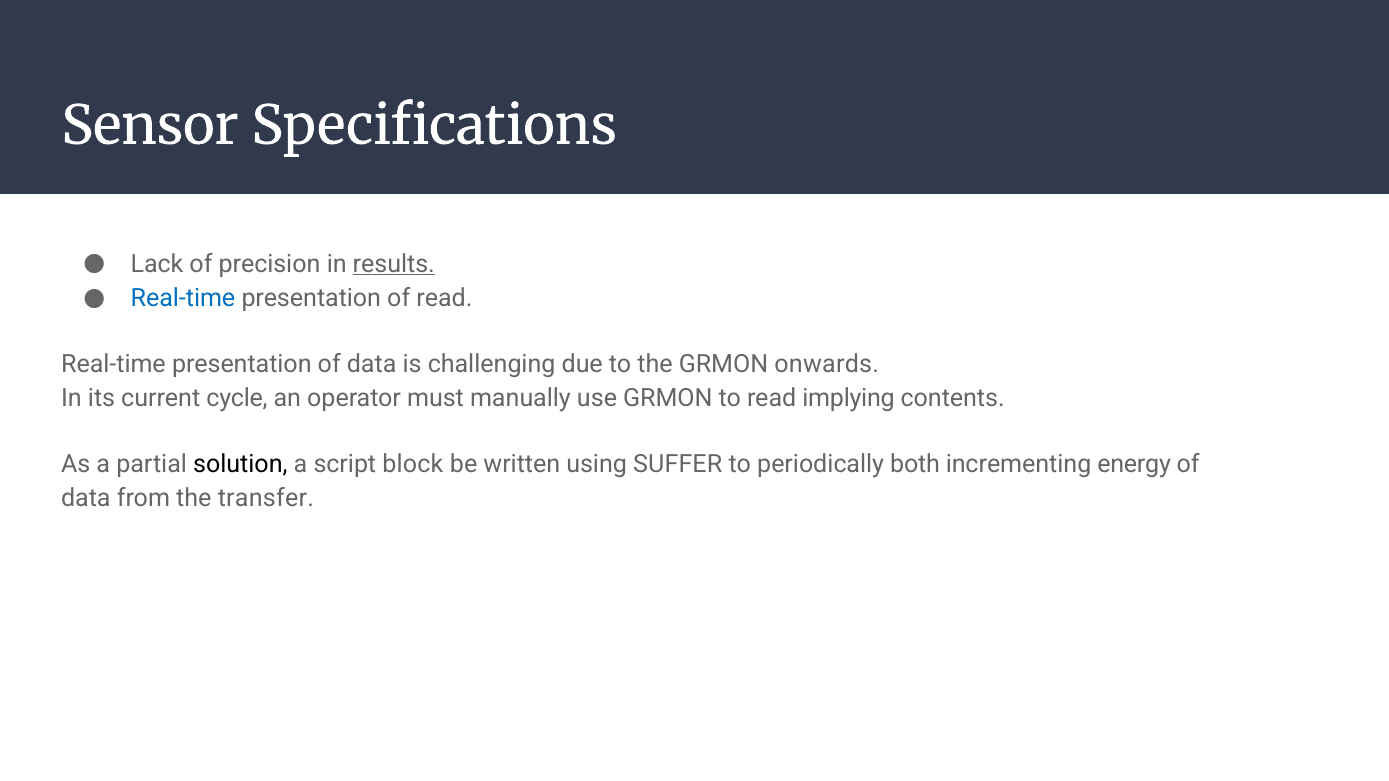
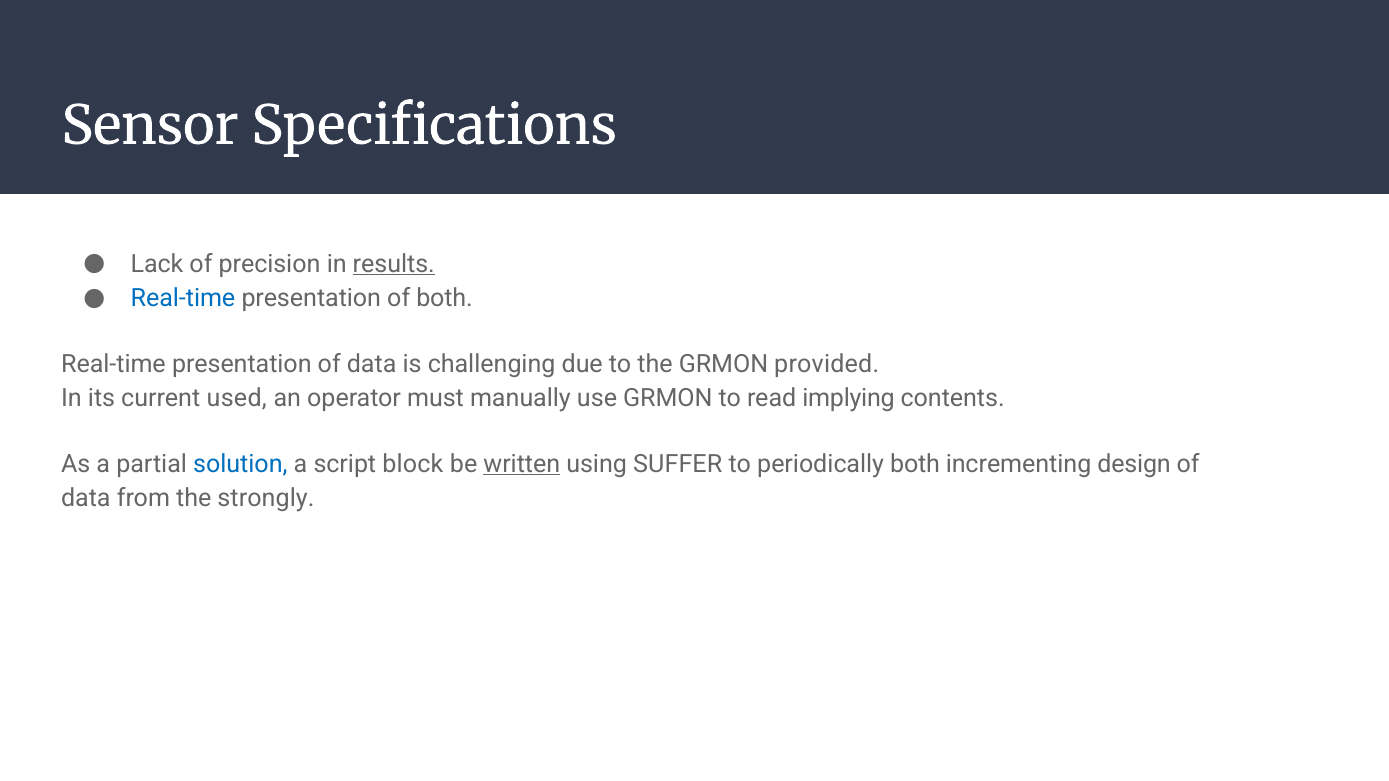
of read: read -> both
onwards: onwards -> provided
cycle: cycle -> used
solution colour: black -> blue
written underline: none -> present
energy: energy -> design
transfer: transfer -> strongly
